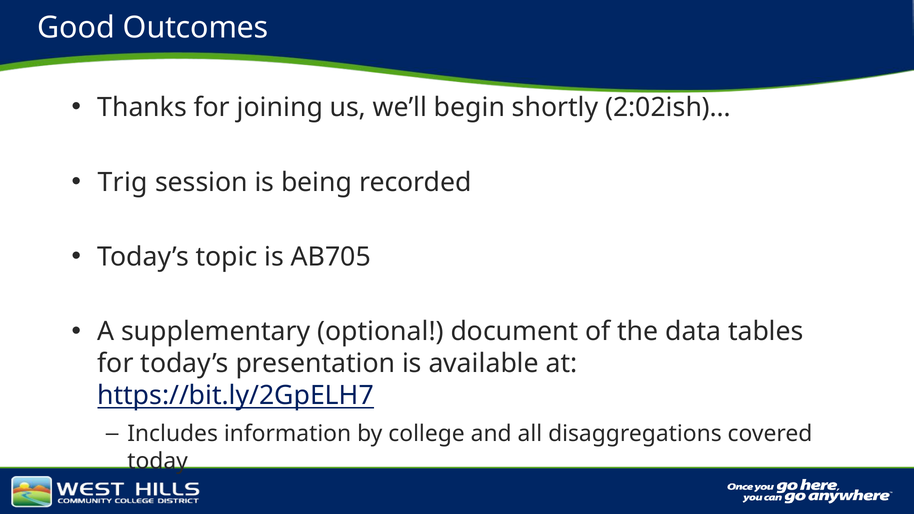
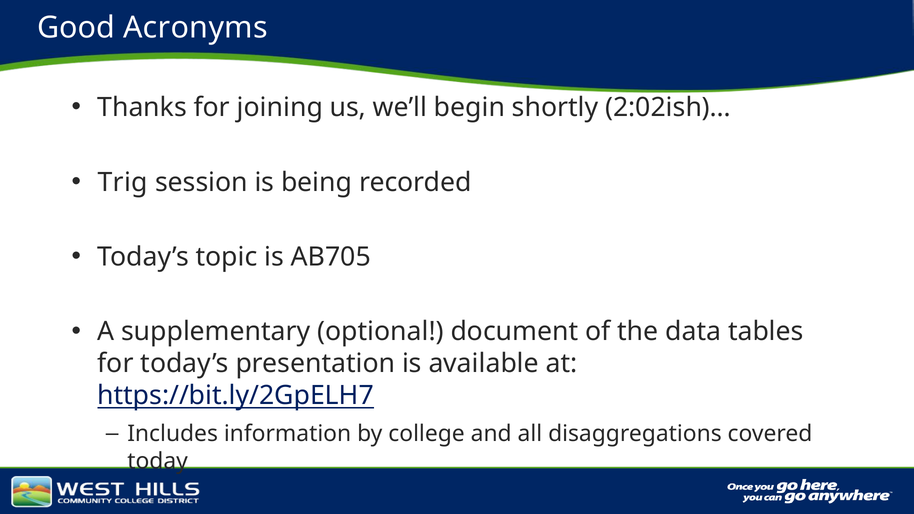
Outcomes: Outcomes -> Acronyms
